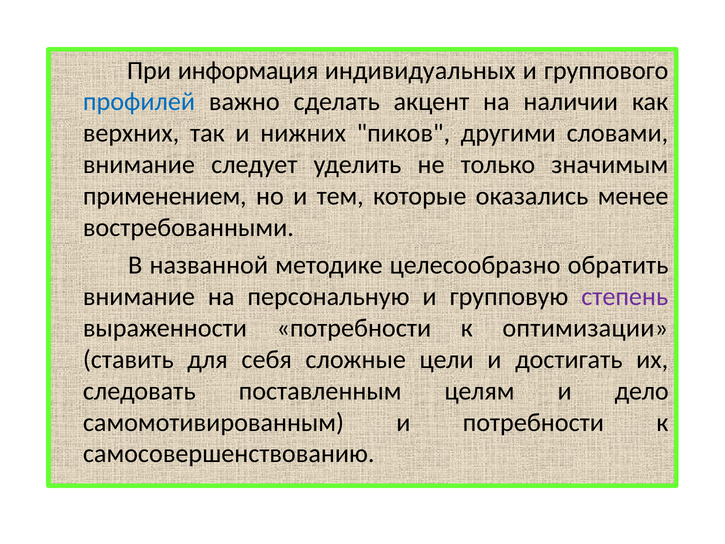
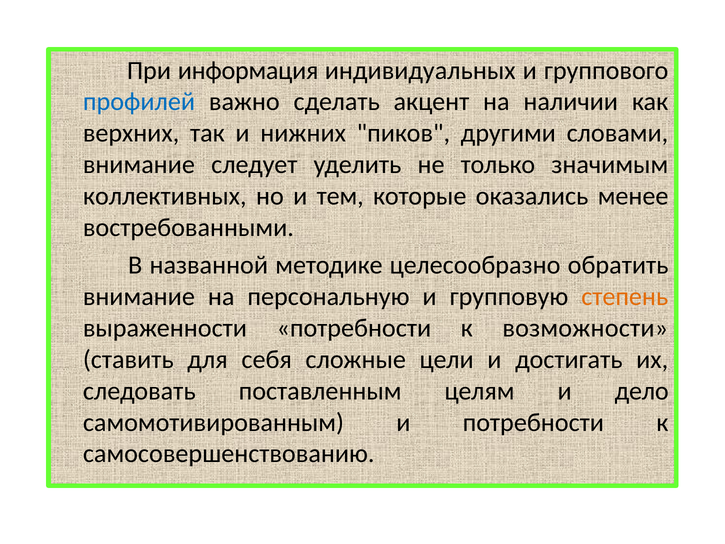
применением: применением -> коллективных
степень colour: purple -> orange
оптимизации: оптимизации -> возможности
